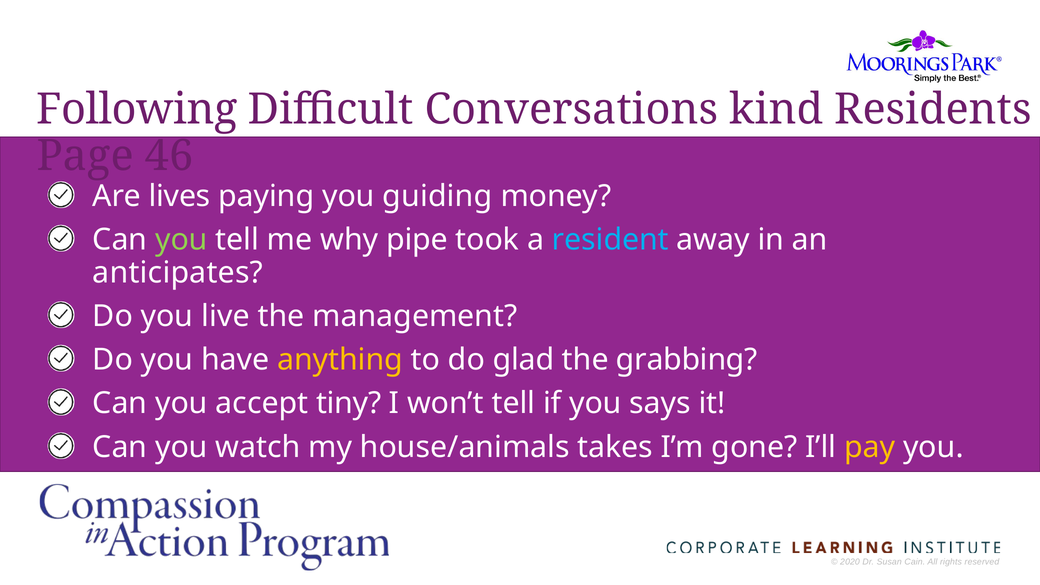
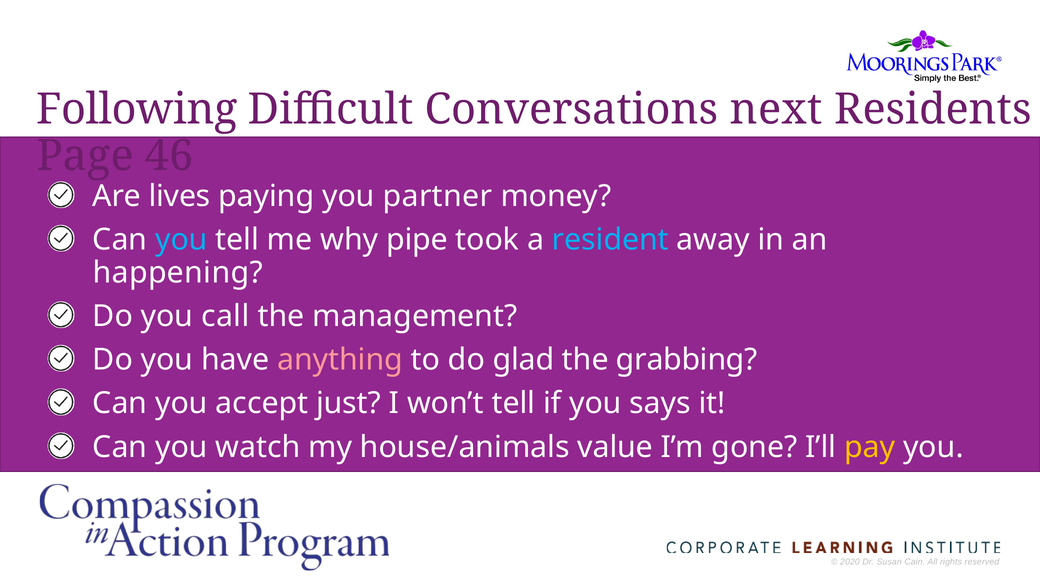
kind: kind -> next
guiding: guiding -> partner
you at (181, 240) colour: light green -> light blue
anticipates: anticipates -> happening
live: live -> call
anything colour: yellow -> pink
tiny: tiny -> just
takes: takes -> value
